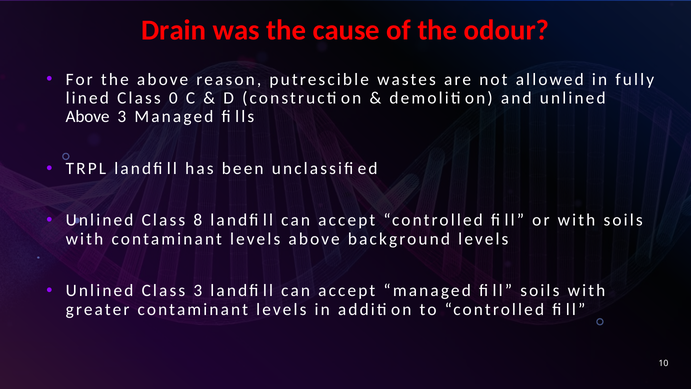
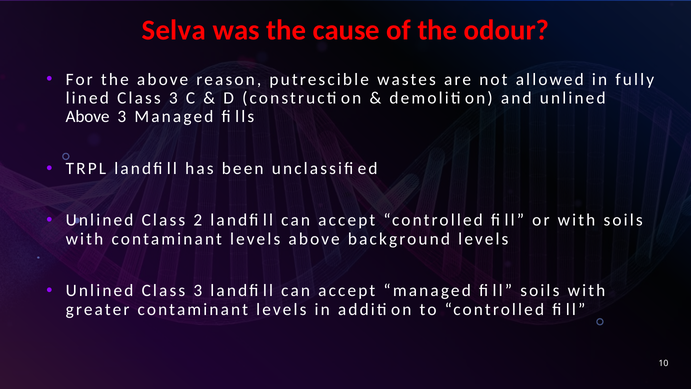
Drain: Drain -> Selva
lined Class 0: 0 -> 3
8: 8 -> 2
